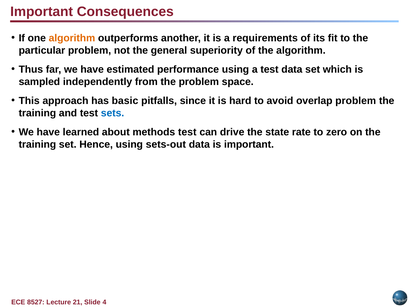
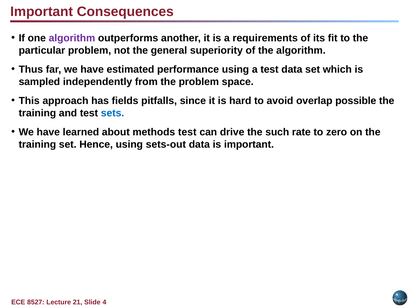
algorithm at (72, 38) colour: orange -> purple
basic: basic -> fields
overlap problem: problem -> possible
state: state -> such
